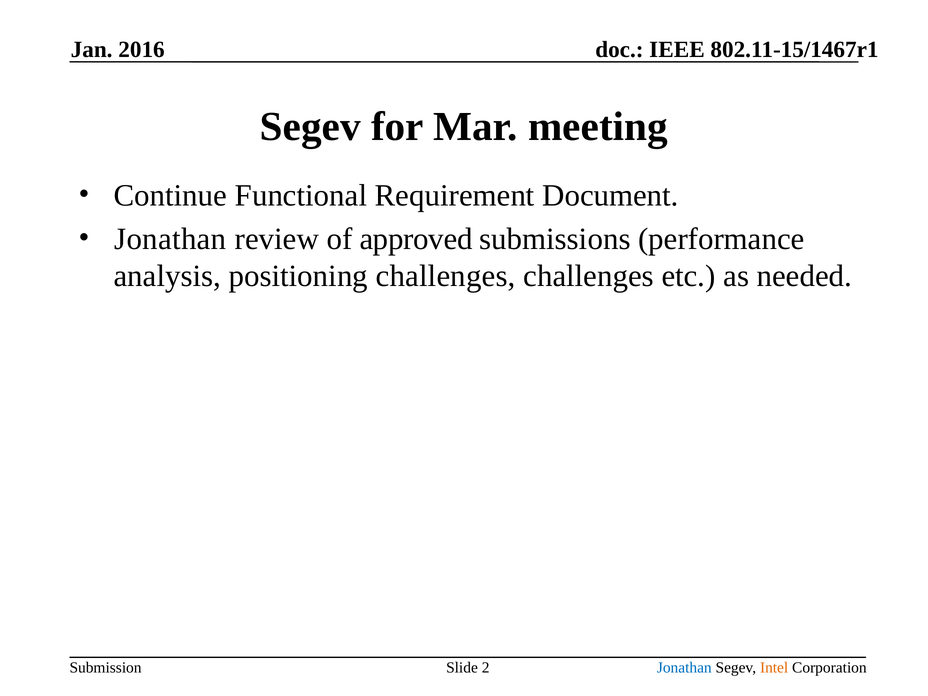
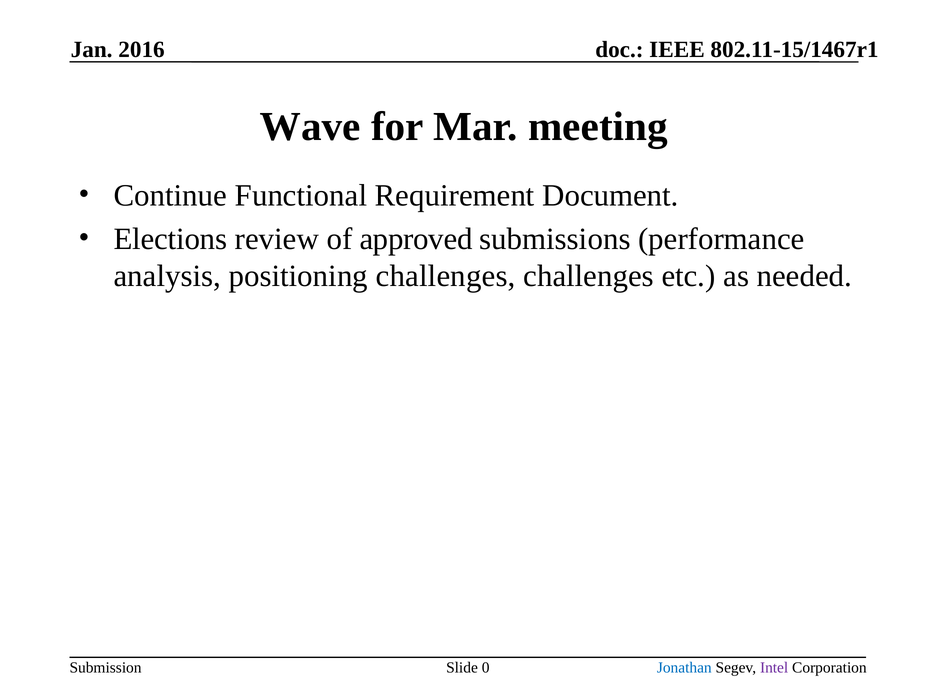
Segev at (310, 127): Segev -> Wave
Jonathan at (170, 239): Jonathan -> Elections
2: 2 -> 0
Intel colour: orange -> purple
